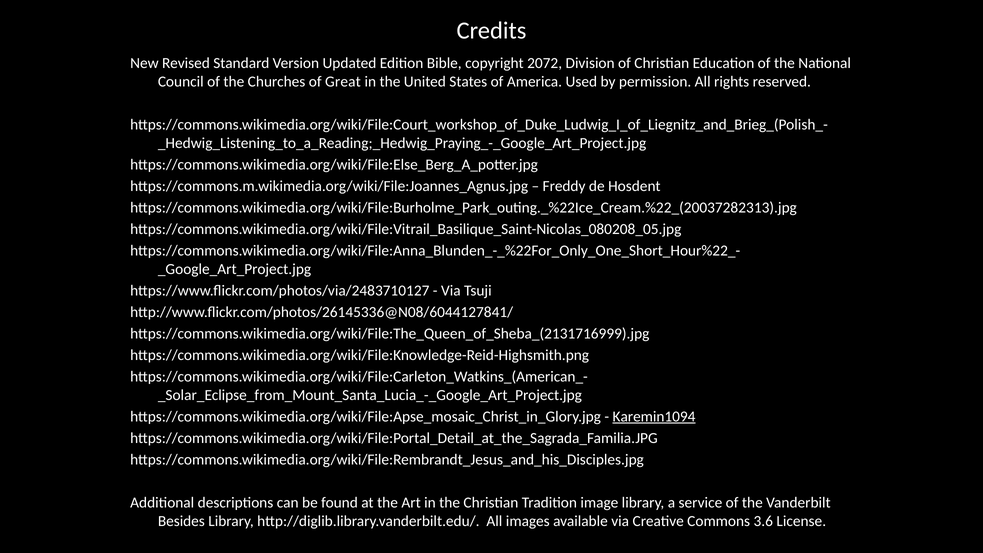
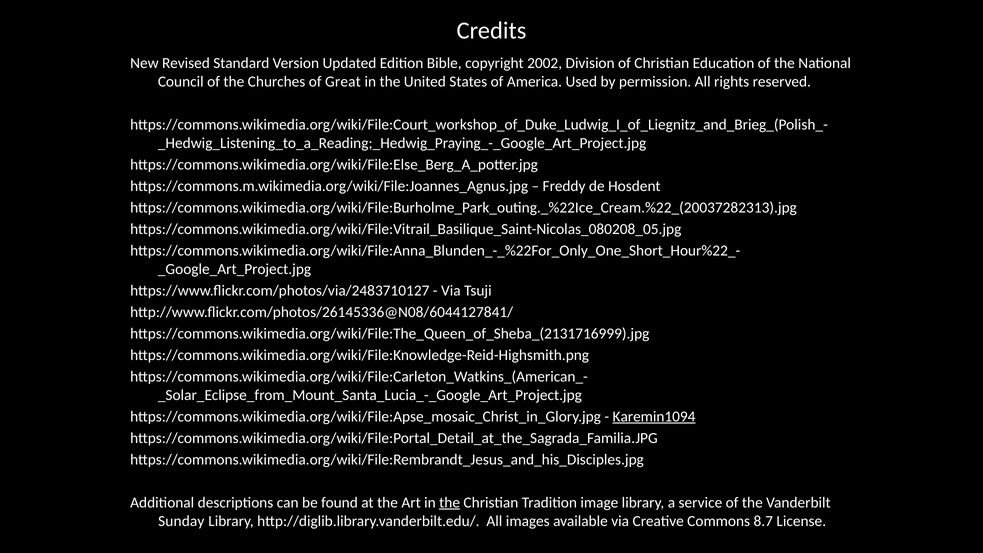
2072: 2072 -> 2002
the at (450, 502) underline: none -> present
Besides: Besides -> Sunday
3.6: 3.6 -> 8.7
